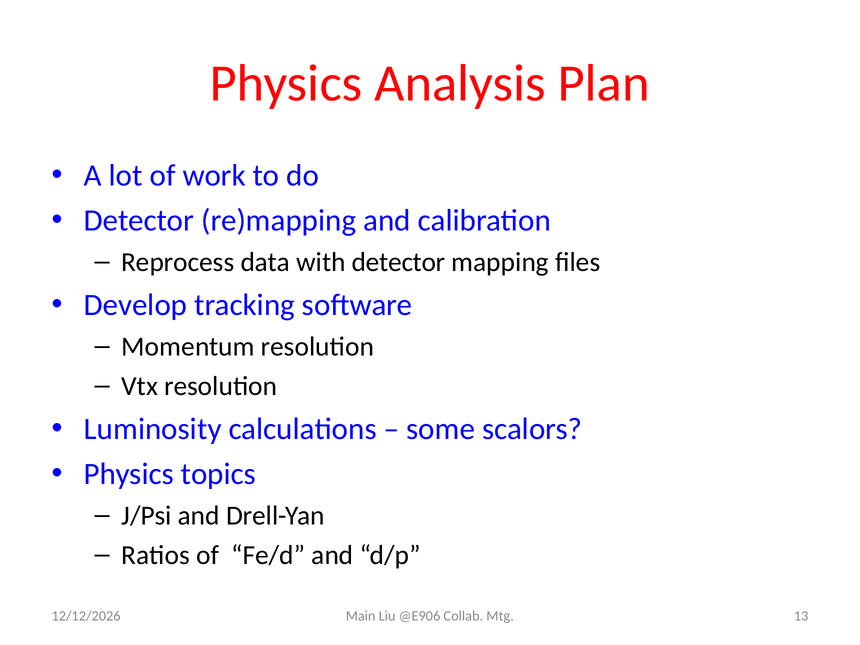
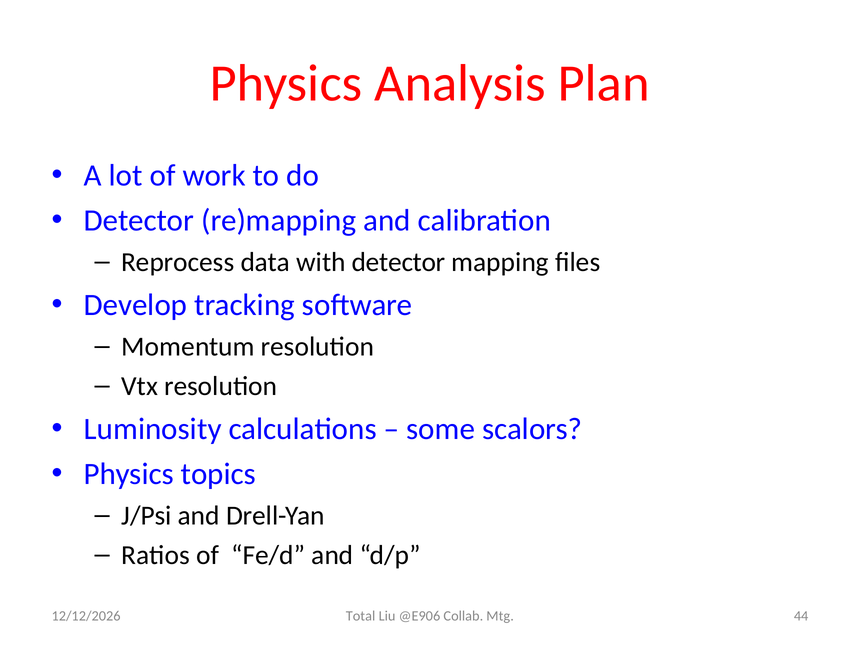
Main: Main -> Total
13: 13 -> 44
